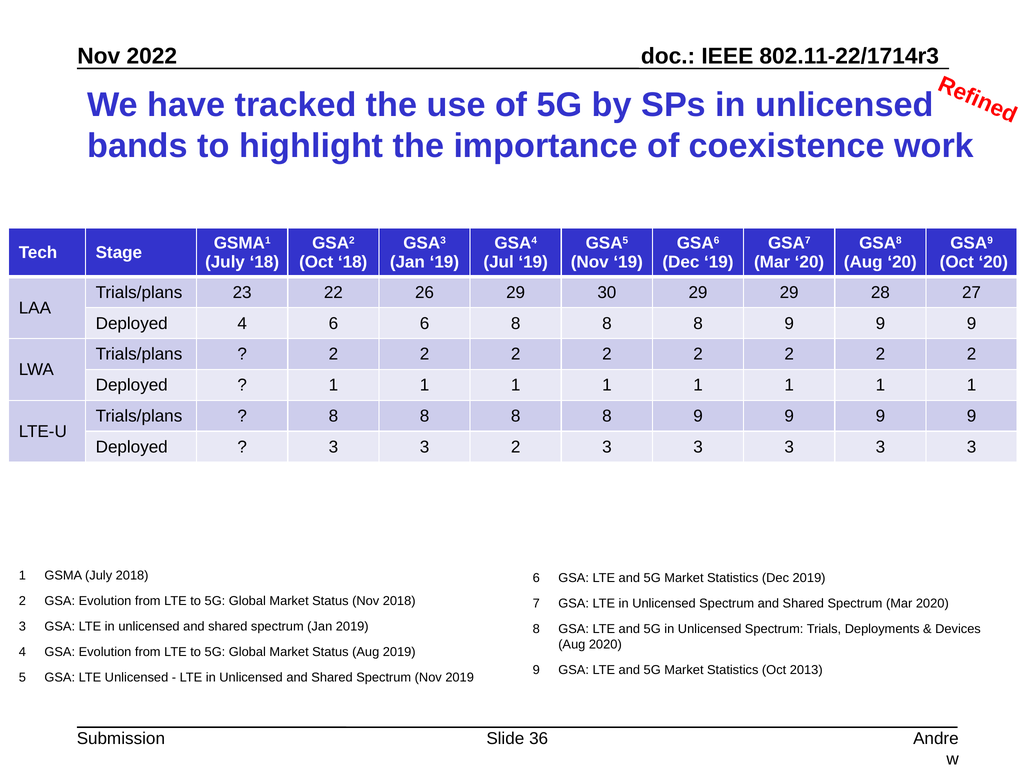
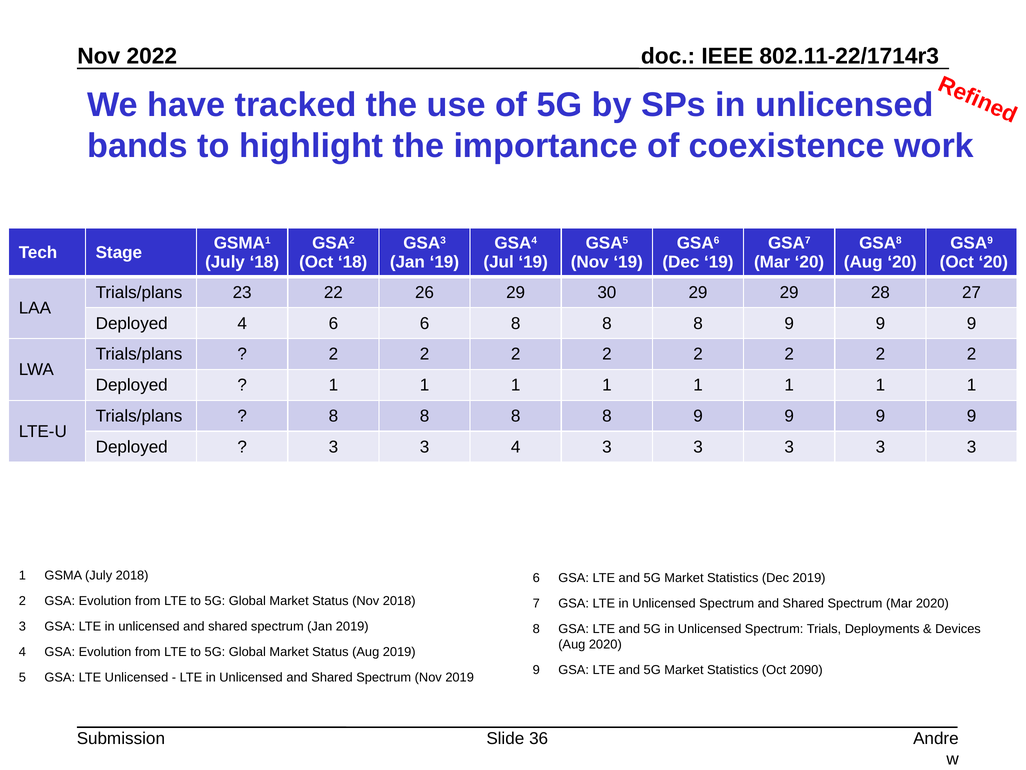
3 2: 2 -> 4
2013: 2013 -> 2090
